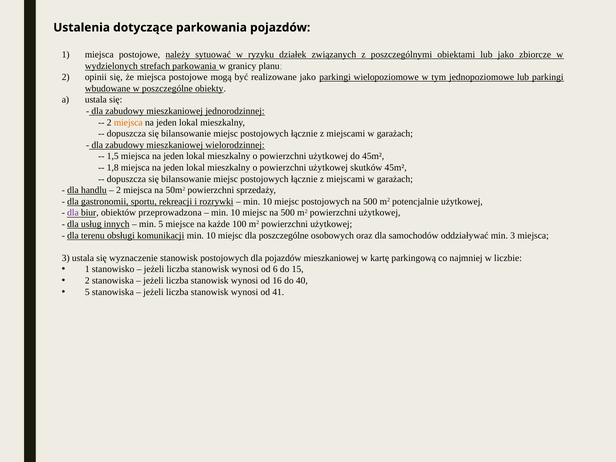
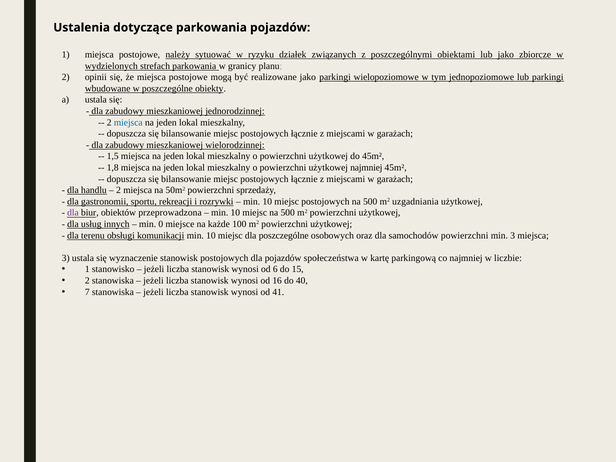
miejsca at (128, 122) colour: orange -> blue
użytkowej skutków: skutków -> najmniej
potencjalnie: potencjalnie -> uzgadniania
min 5: 5 -> 0
samochodów oddziaływać: oddziaływać -> powierzchni
pojazdów mieszkaniowej: mieszkaniowej -> społeczeństwa
5 at (87, 292): 5 -> 7
